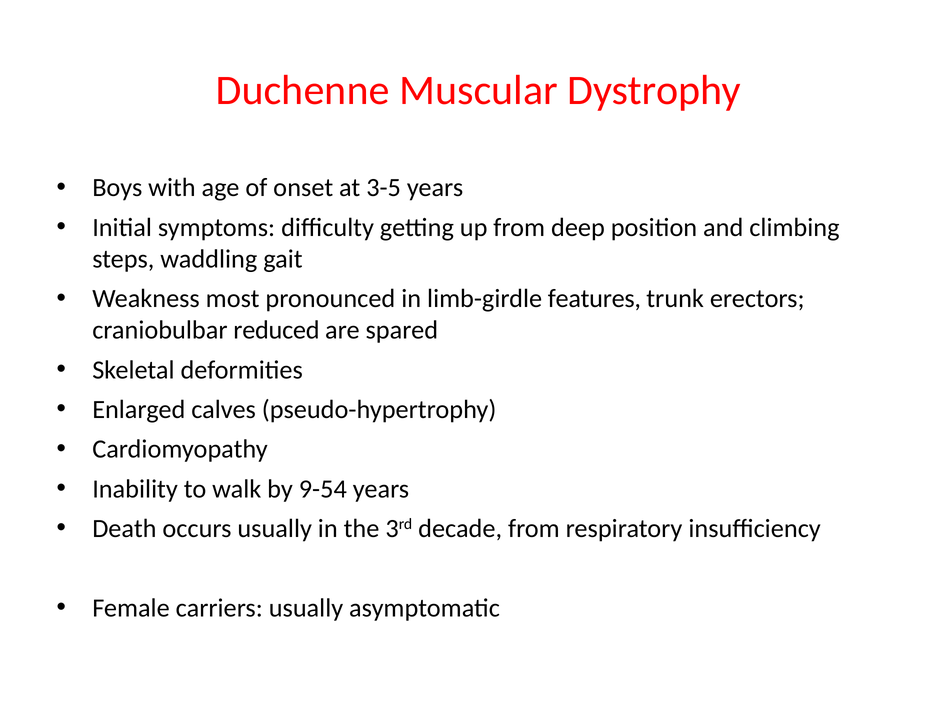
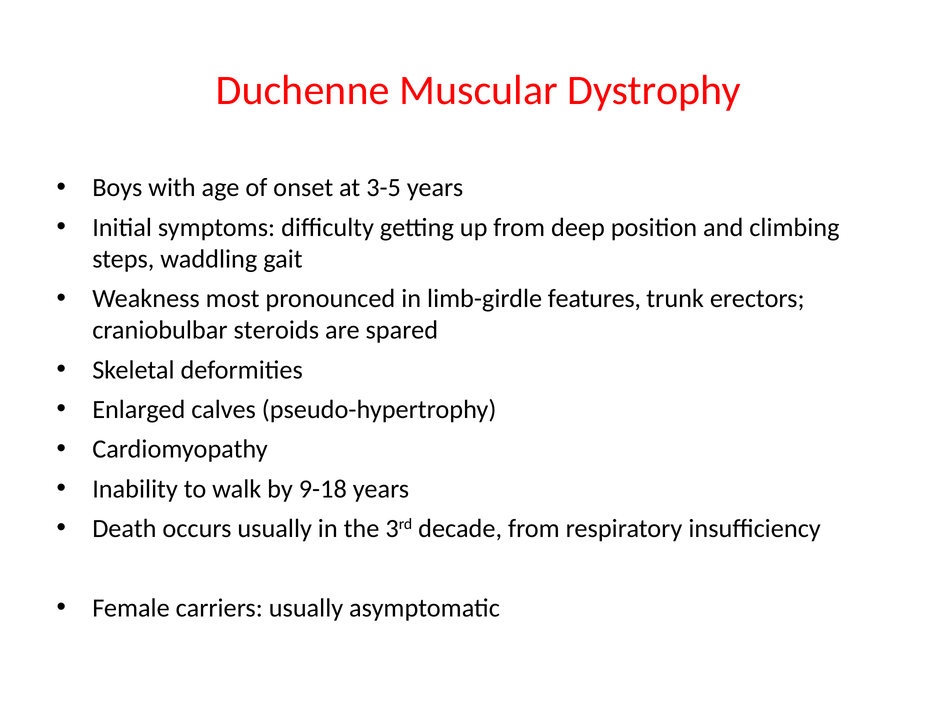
reduced: reduced -> steroids
9-54: 9-54 -> 9-18
